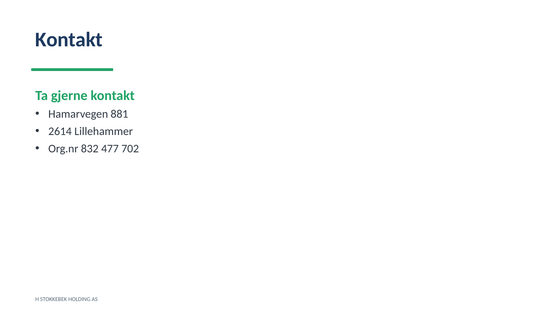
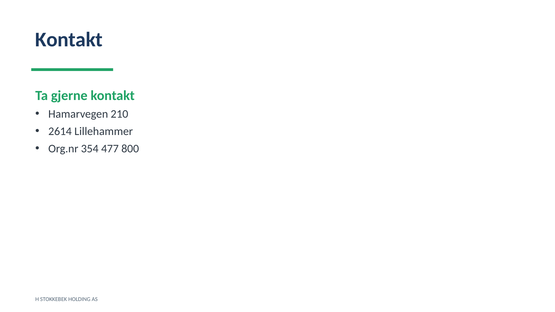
881: 881 -> 210
832: 832 -> 354
702: 702 -> 800
